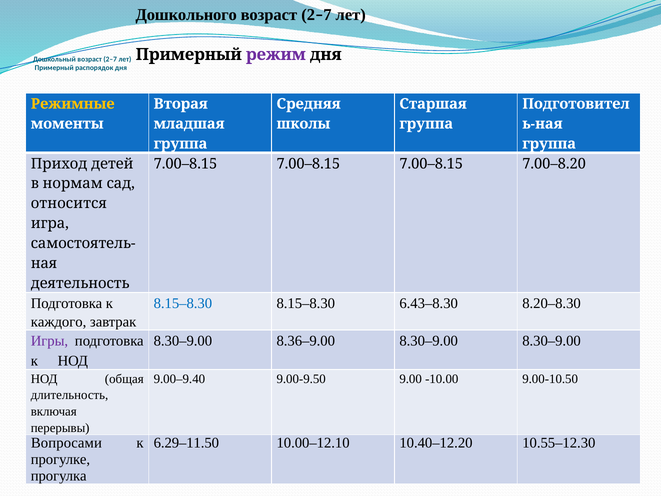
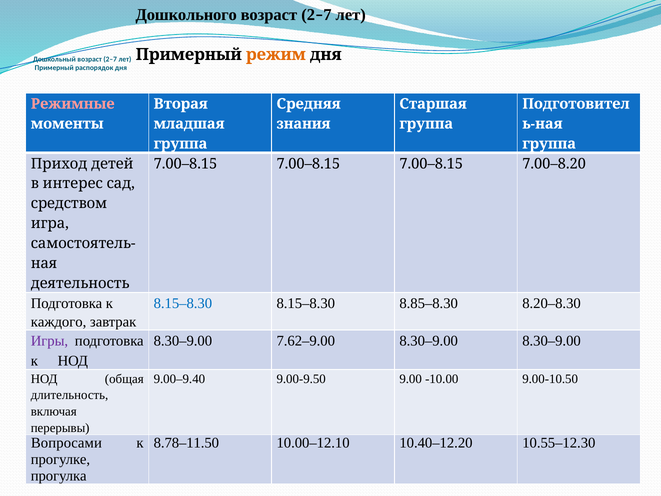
режим colour: purple -> orange
Режимные colour: yellow -> pink
школы: школы -> знания
нормам: нормам -> интерес
относится: относится -> средством
6.43–8.30: 6.43–8.30 -> 8.85–8.30
8.36–9.00: 8.36–9.00 -> 7.62–9.00
6.29–11.50: 6.29–11.50 -> 8.78–11.50
